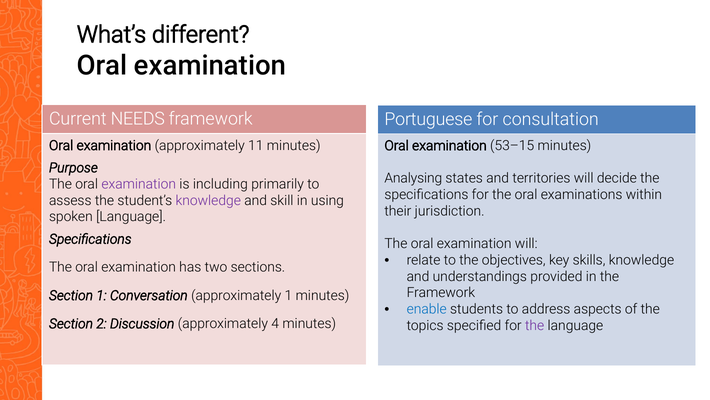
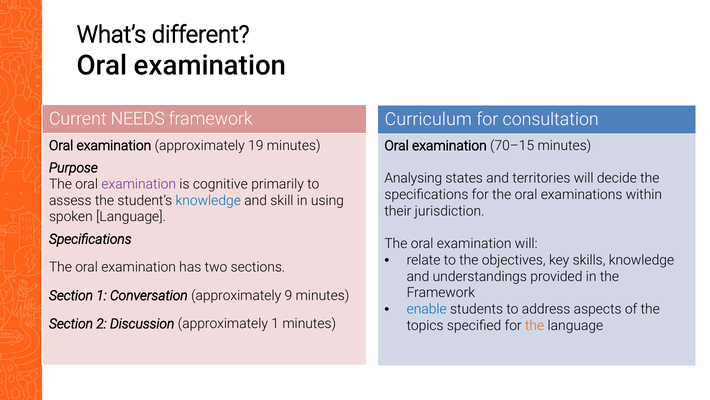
Portuguese: Portuguese -> Curriculum
11: 11 -> 19
53–15: 53–15 -> 70–15
including: including -> cognitive
knowledge at (208, 200) colour: purple -> blue
approximately 1: 1 -> 9
approximately 4: 4 -> 1
the at (535, 325) colour: purple -> orange
